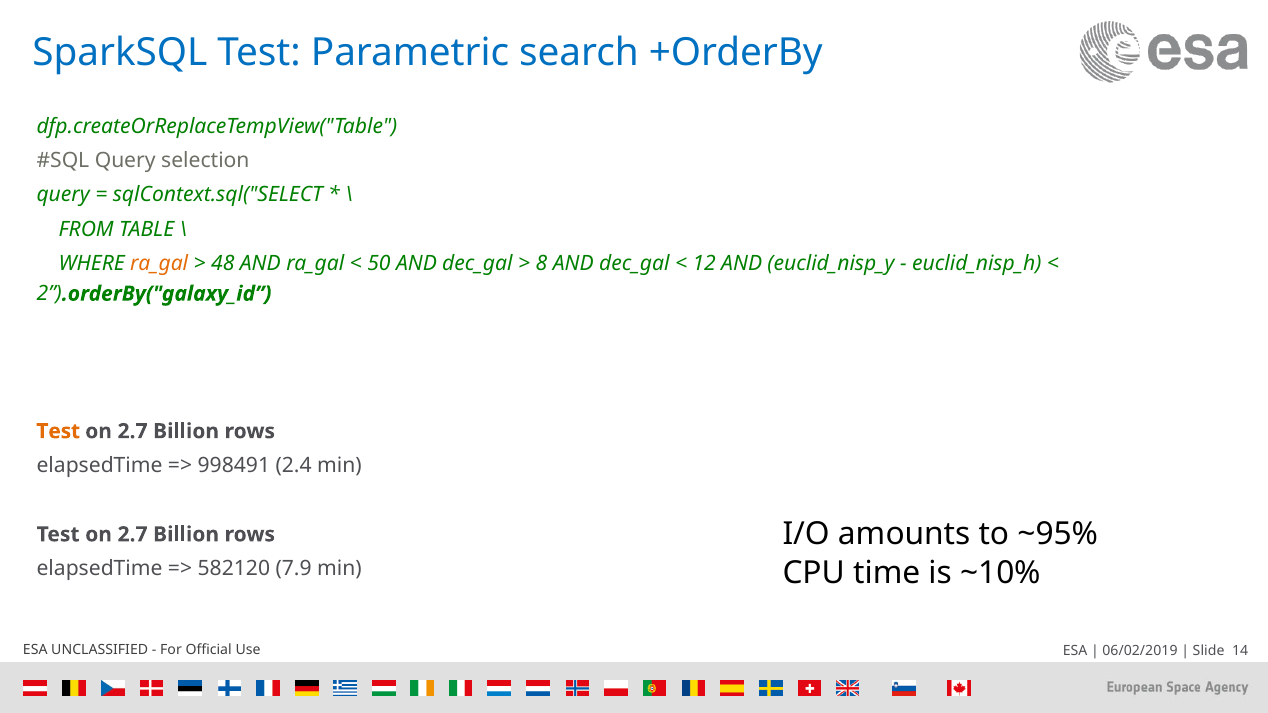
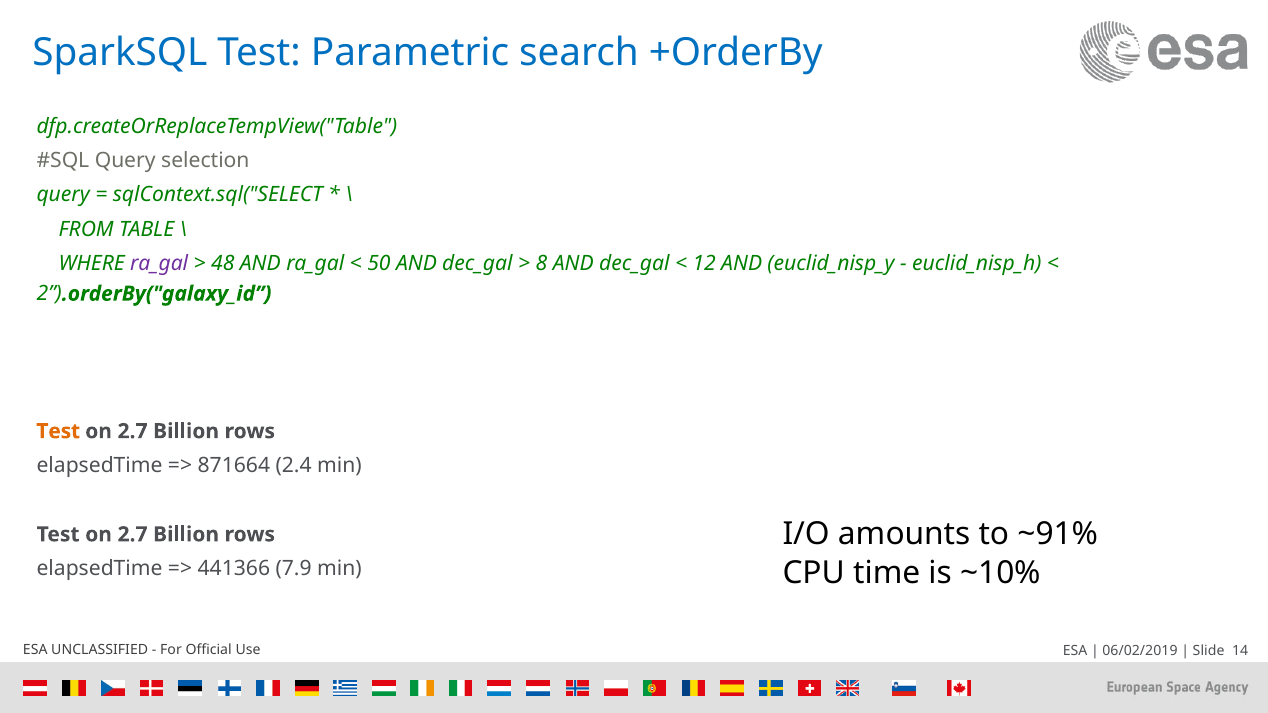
ra_gal at (159, 264) colour: orange -> purple
998491: 998491 -> 871664
~95%: ~95% -> ~91%
582120: 582120 -> 441366
